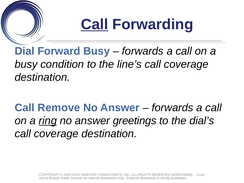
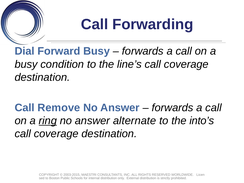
Call at (95, 24) underline: present -> none
greetings: greetings -> alternate
dial’s: dial’s -> into’s
